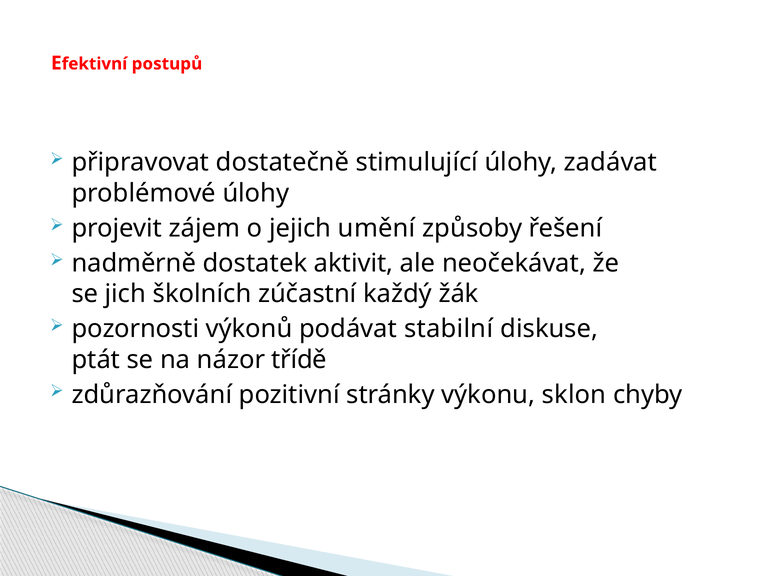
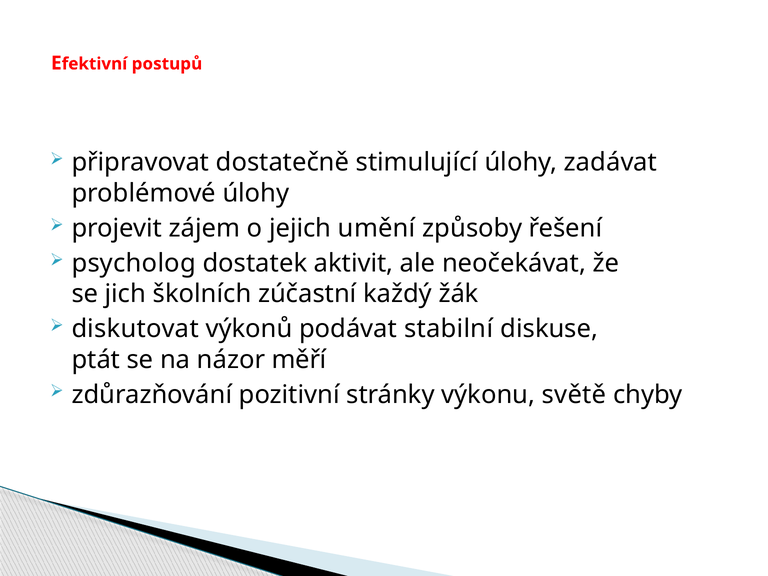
nadměrně: nadměrně -> psycholog
pozornosti: pozornosti -> diskutovat
třídě: třídě -> měří
sklon: sklon -> světě
